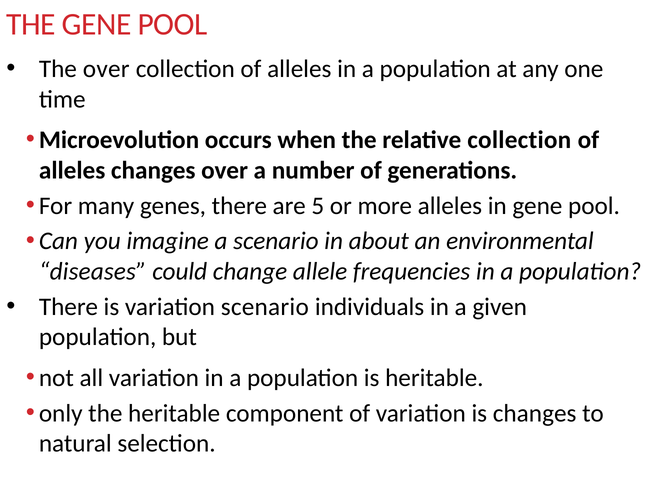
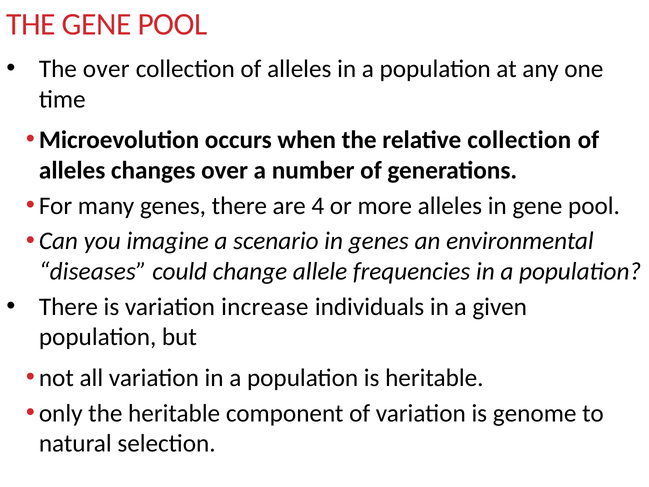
5: 5 -> 4
in about: about -> genes
variation scenario: scenario -> increase
is changes: changes -> genome
